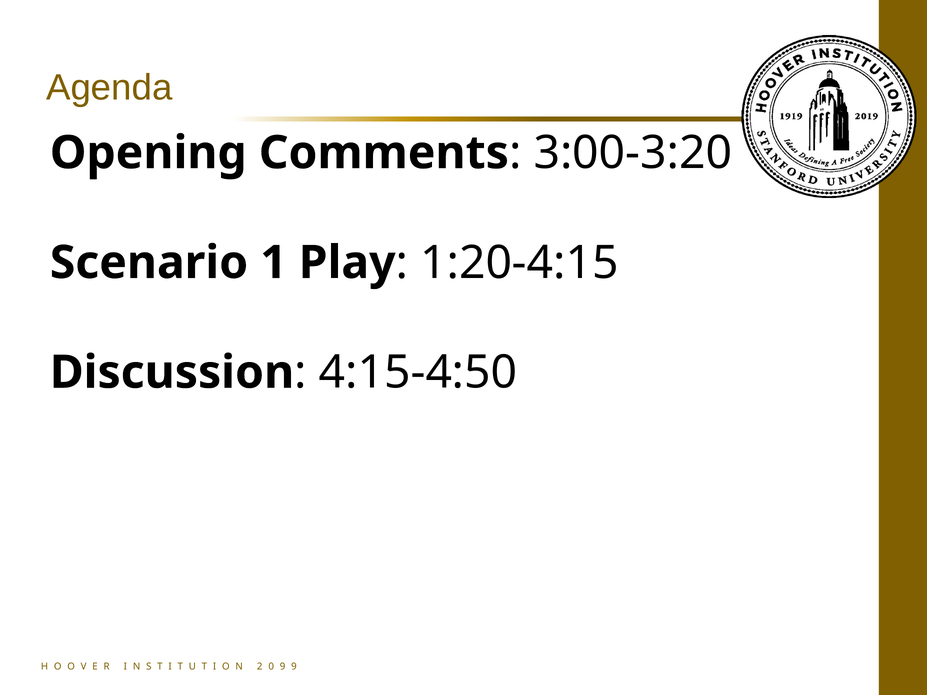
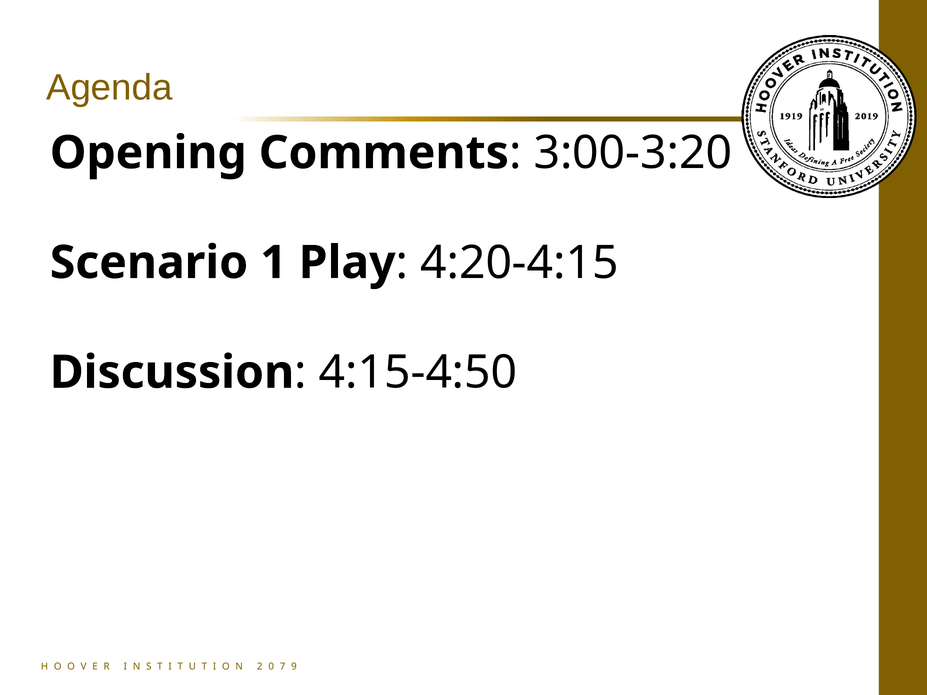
1:20-4:15: 1:20-4:15 -> 4:20-4:15
9 at (283, 667): 9 -> 7
